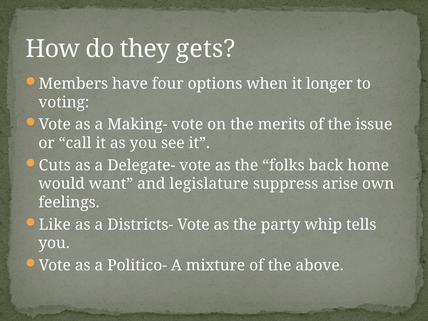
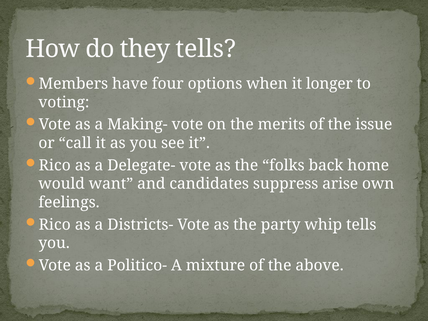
they gets: gets -> tells
Cuts at (55, 165): Cuts -> Rico
legislature: legislature -> candidates
Like at (55, 225): Like -> Rico
